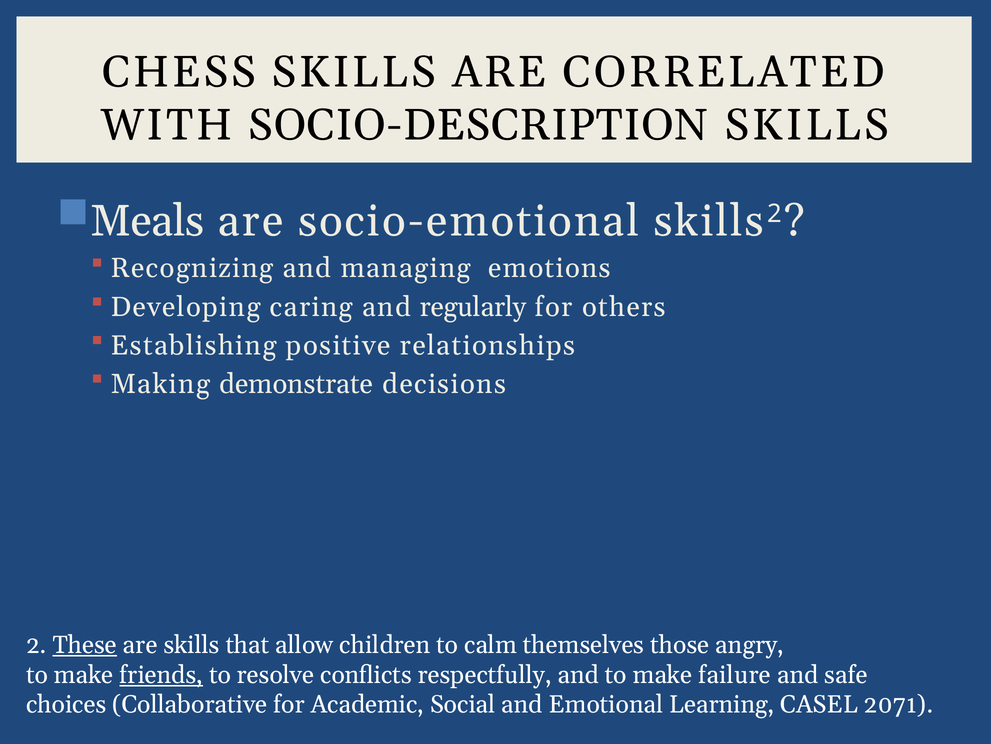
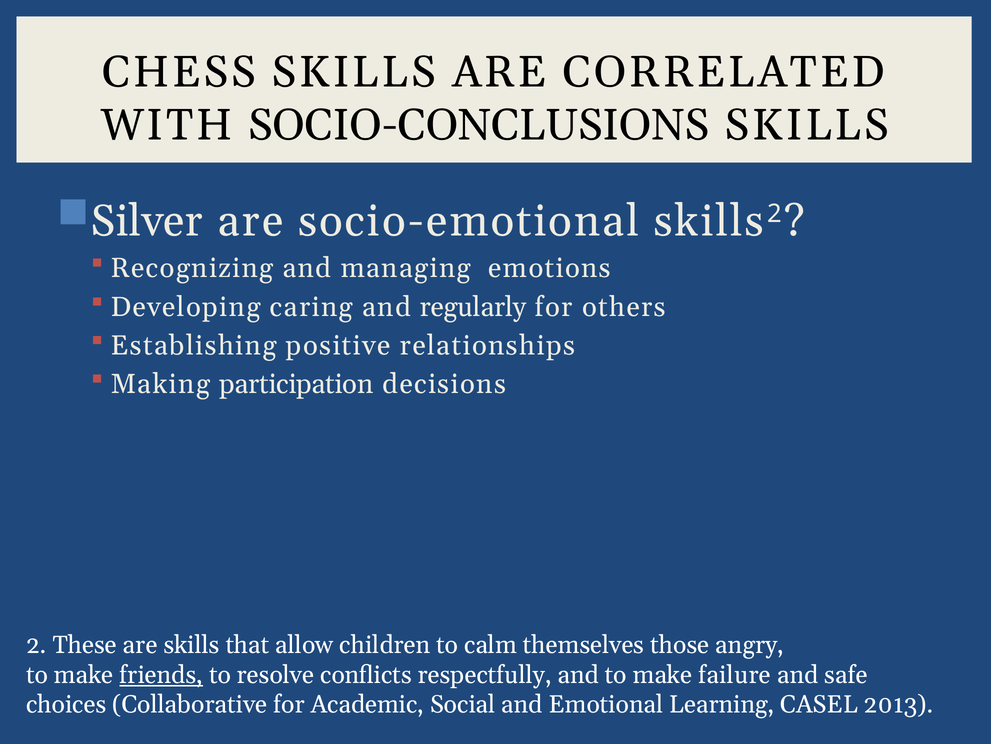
SOCIO-DESCRIPTION: SOCIO-DESCRIPTION -> SOCIO-CONCLUSIONS
Meals: Meals -> Silver
demonstrate: demonstrate -> participation
These underline: present -> none
2071: 2071 -> 2013
